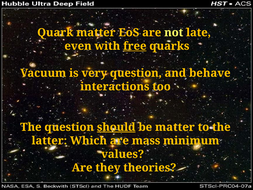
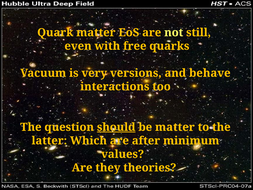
late: late -> still
free underline: present -> none
very question: question -> versions
mass: mass -> after
